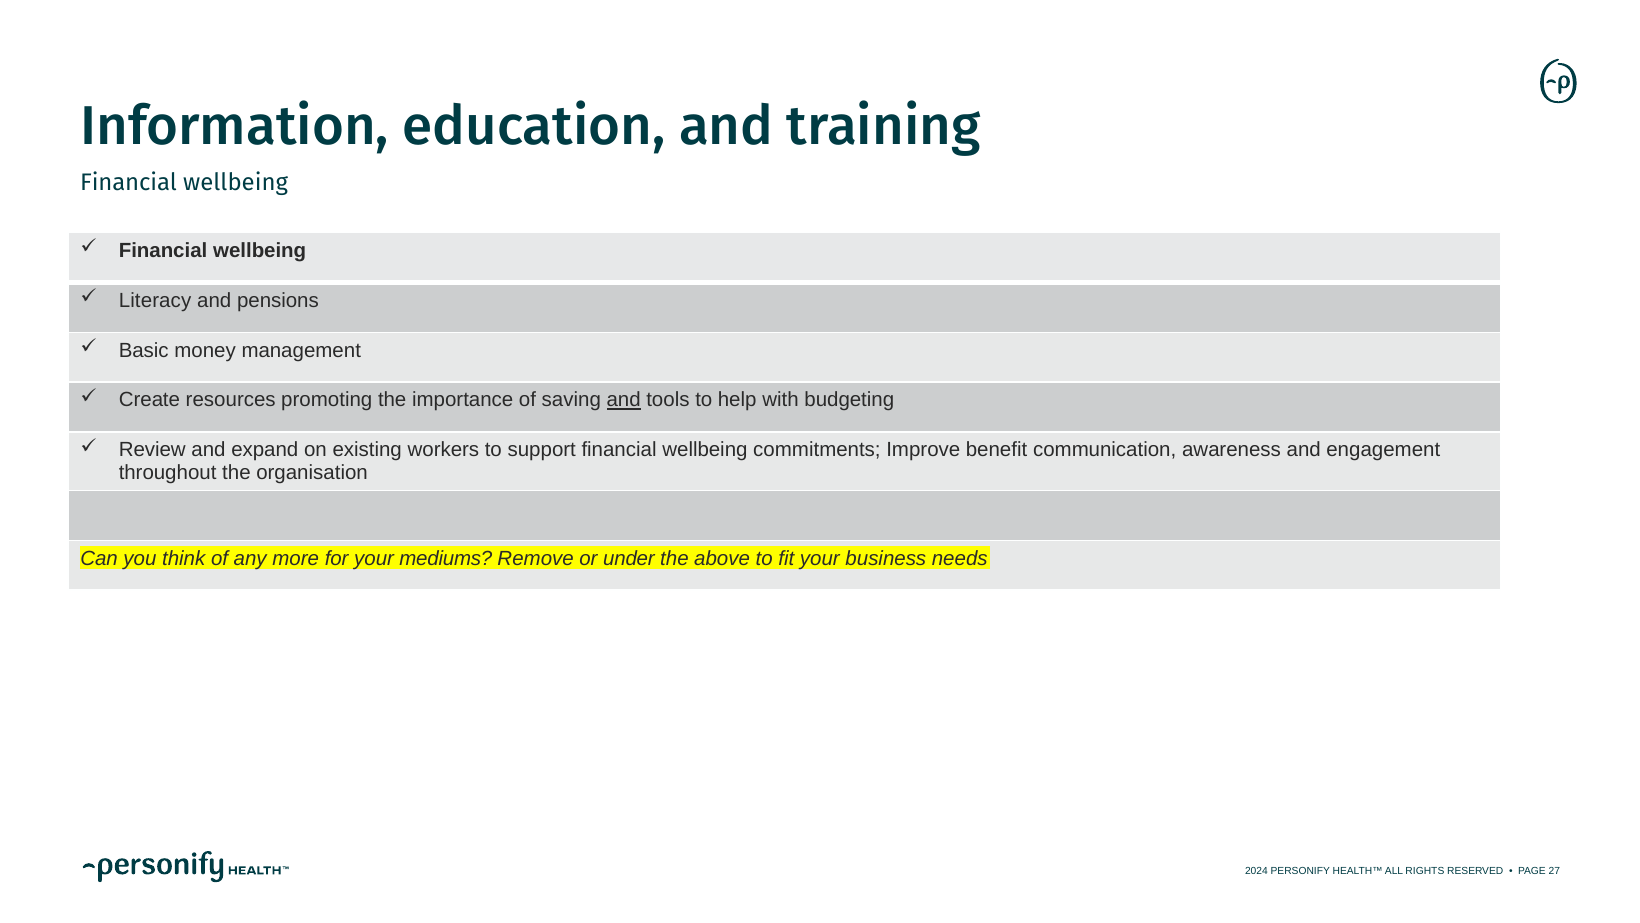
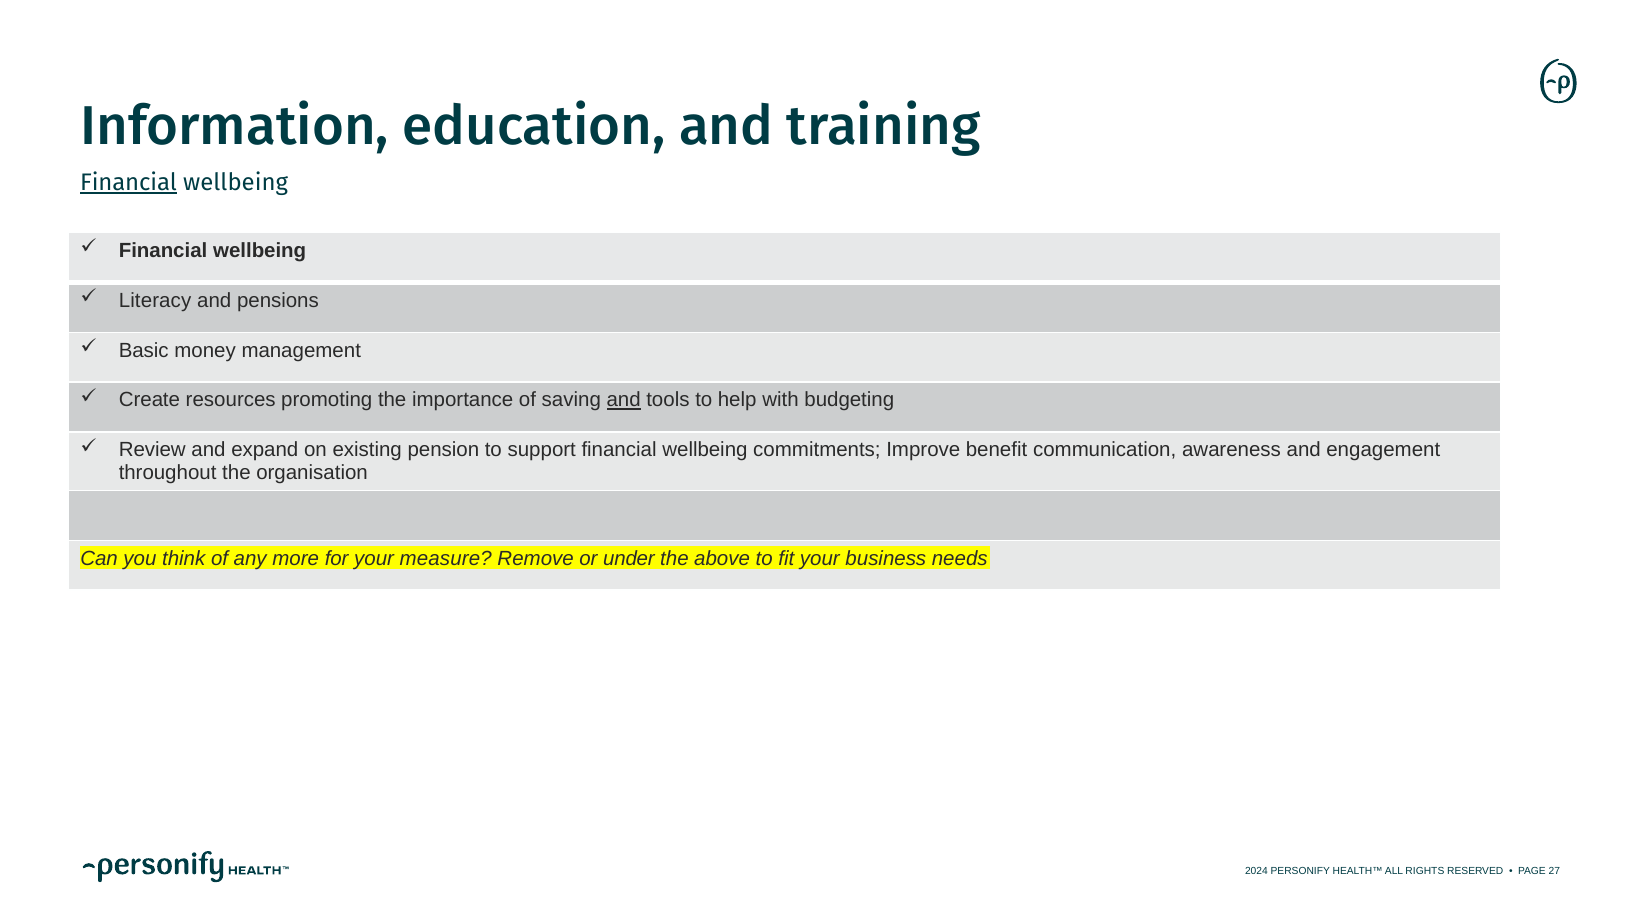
Financial at (129, 183) underline: none -> present
workers: workers -> pension
mediums: mediums -> measure
